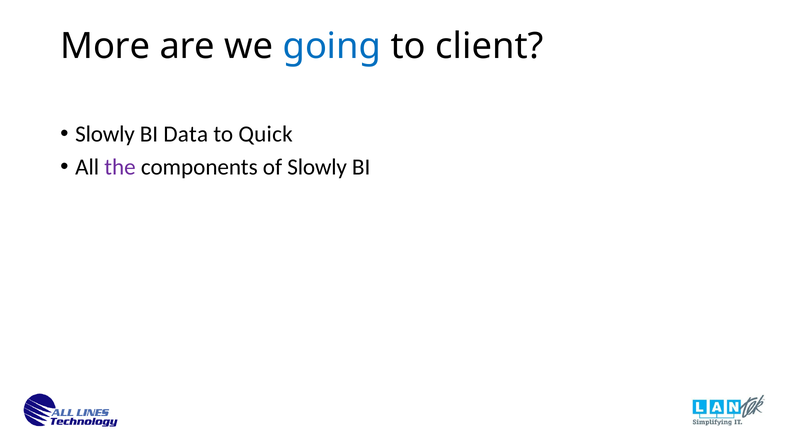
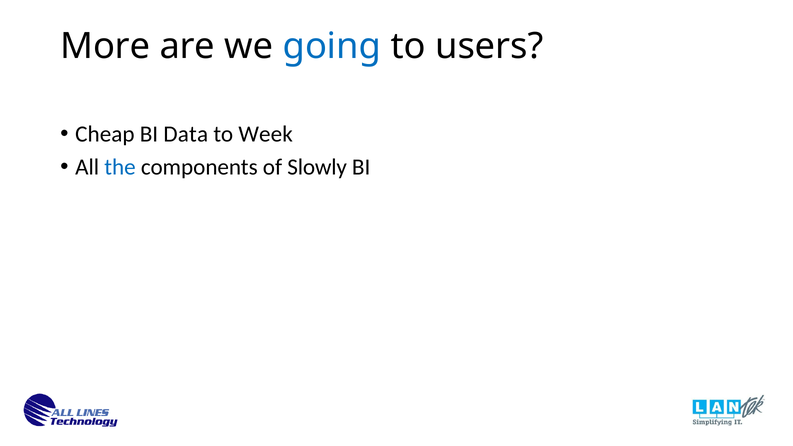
client: client -> users
Slowly at (105, 134): Slowly -> Cheap
Quick: Quick -> Week
the colour: purple -> blue
